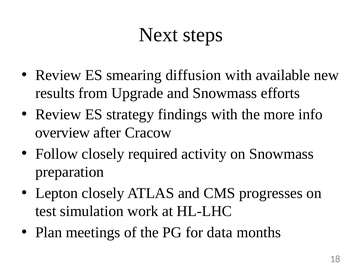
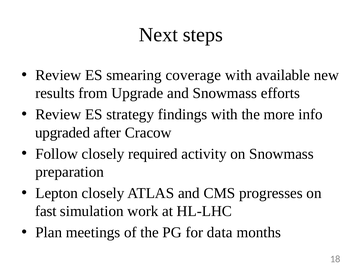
diffusion: diffusion -> coverage
overview: overview -> upgraded
test: test -> fast
